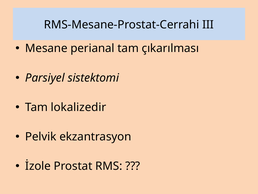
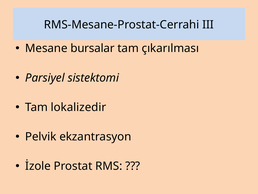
perianal: perianal -> bursalar
